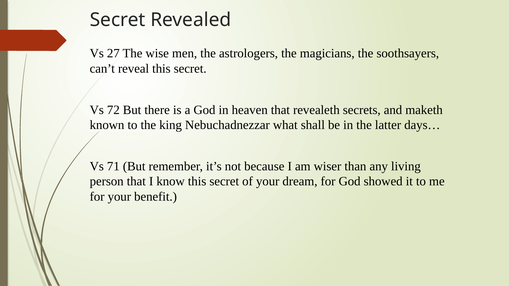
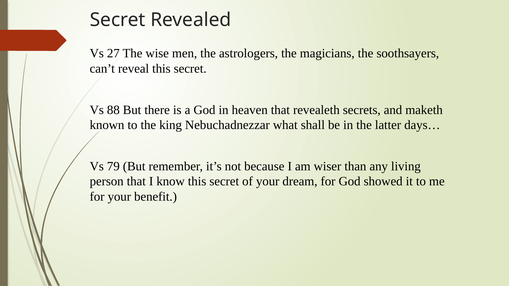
72: 72 -> 88
71: 71 -> 79
